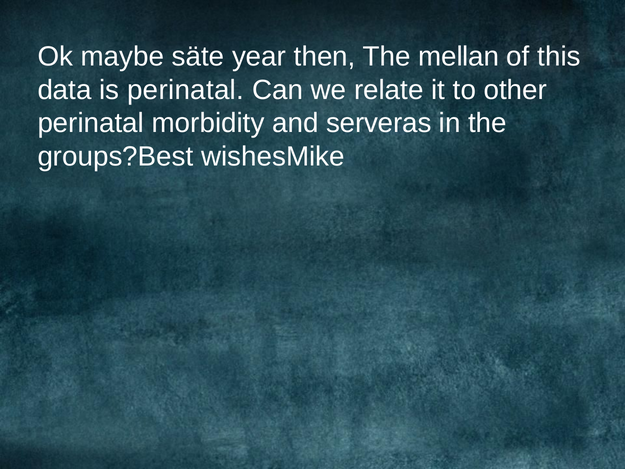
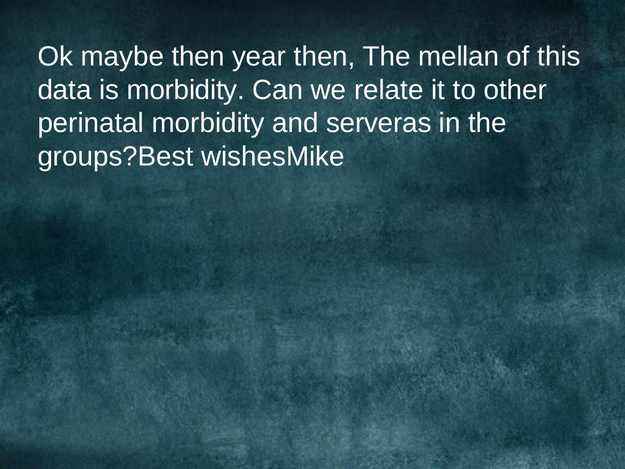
maybe säte: säte -> then
is perinatal: perinatal -> morbidity
